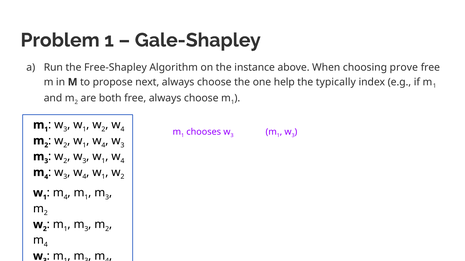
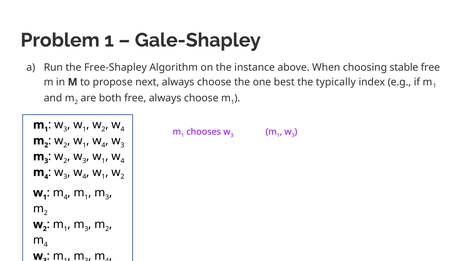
prove: prove -> stable
help: help -> best
